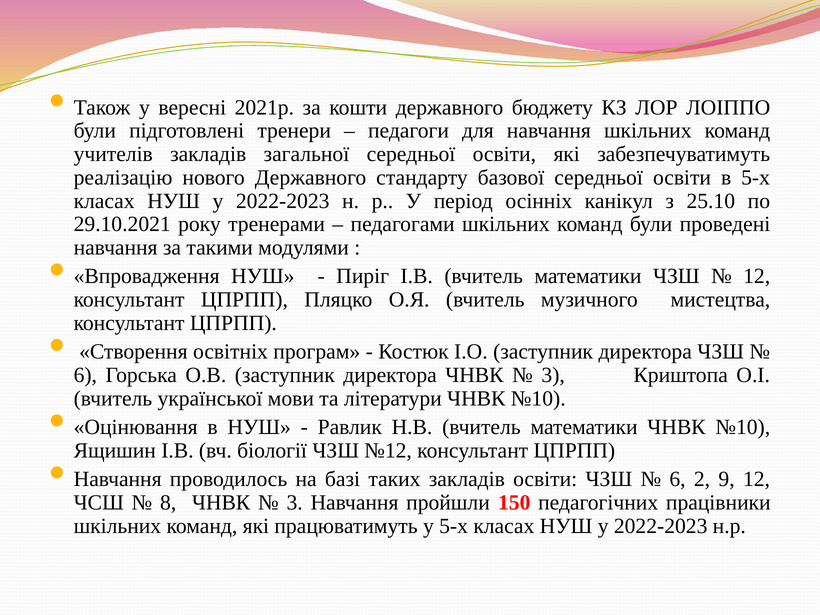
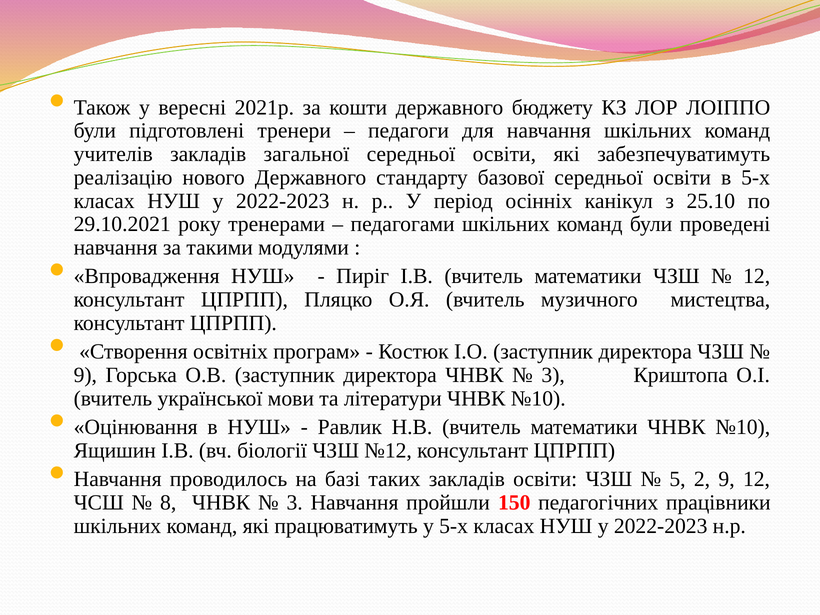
6 at (85, 375): 6 -> 9
6 at (678, 479): 6 -> 5
